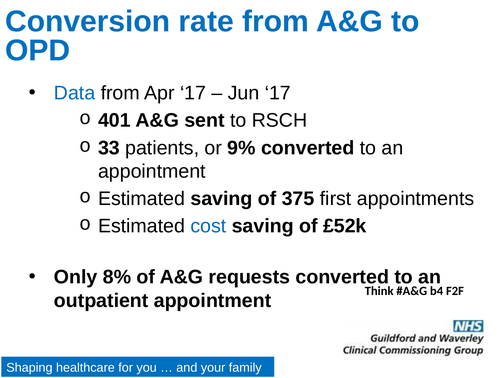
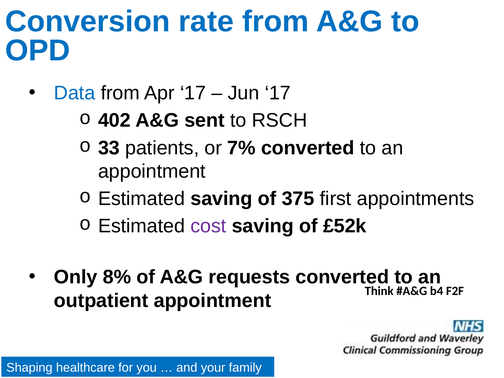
401: 401 -> 402
9%: 9% -> 7%
cost colour: blue -> purple
